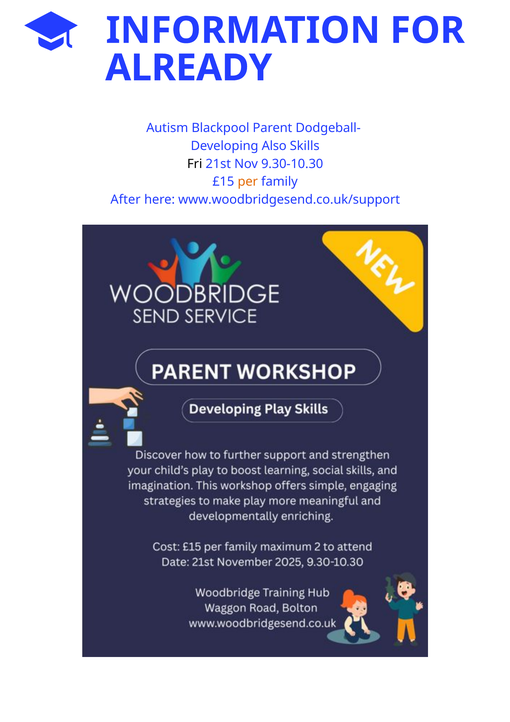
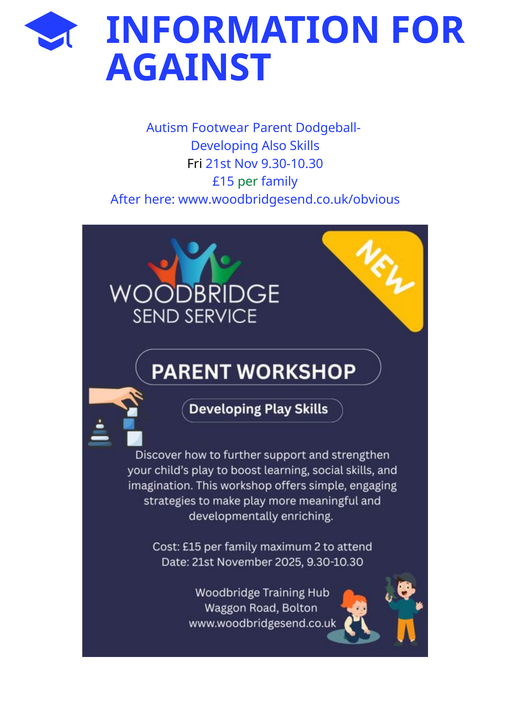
ALREADY: ALREADY -> AGAINST
Blackpool: Blackpool -> Footwear
per colour: orange -> green
www.woodbridgesend.co.uk/support: www.woodbridgesend.co.uk/support -> www.woodbridgesend.co.uk/obvious
